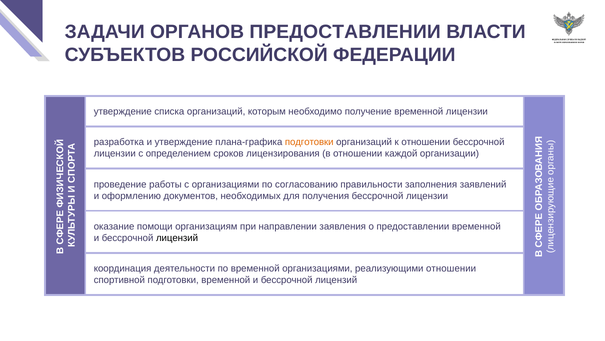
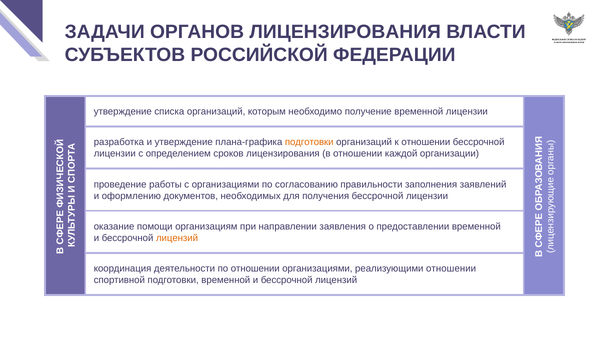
ОРГАНОВ ПРЕДОСТАВЛЕНИИ: ПРЕДОСТАВЛЕНИИ -> ЛИЦЕНЗИРОВАНИЯ
лицензий at (177, 238) colour: black -> orange
по временной: временной -> отношении
